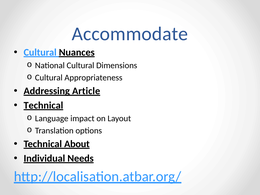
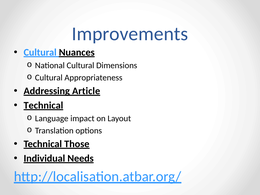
Accommodate: Accommodate -> Improvements
About: About -> Those
